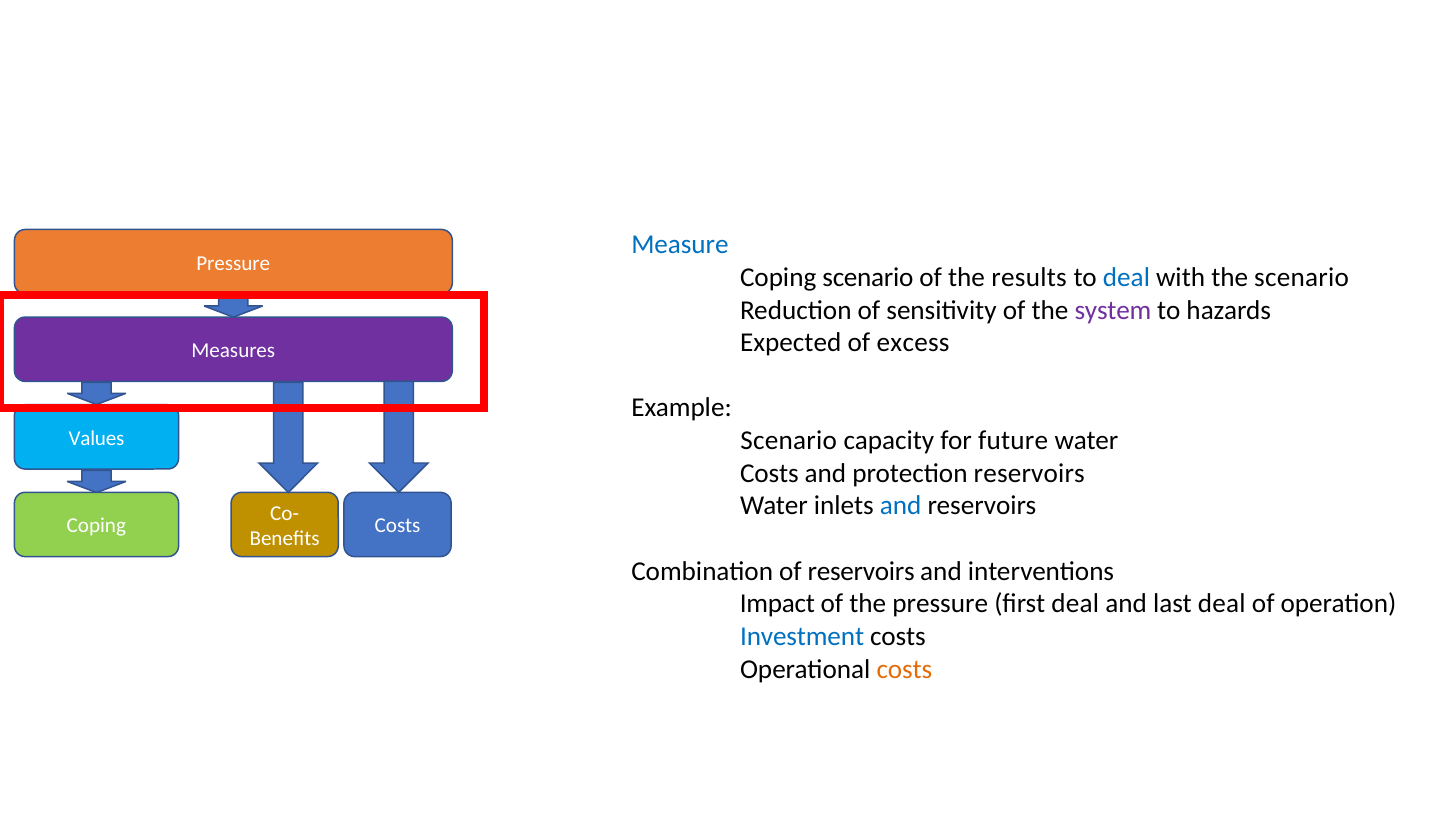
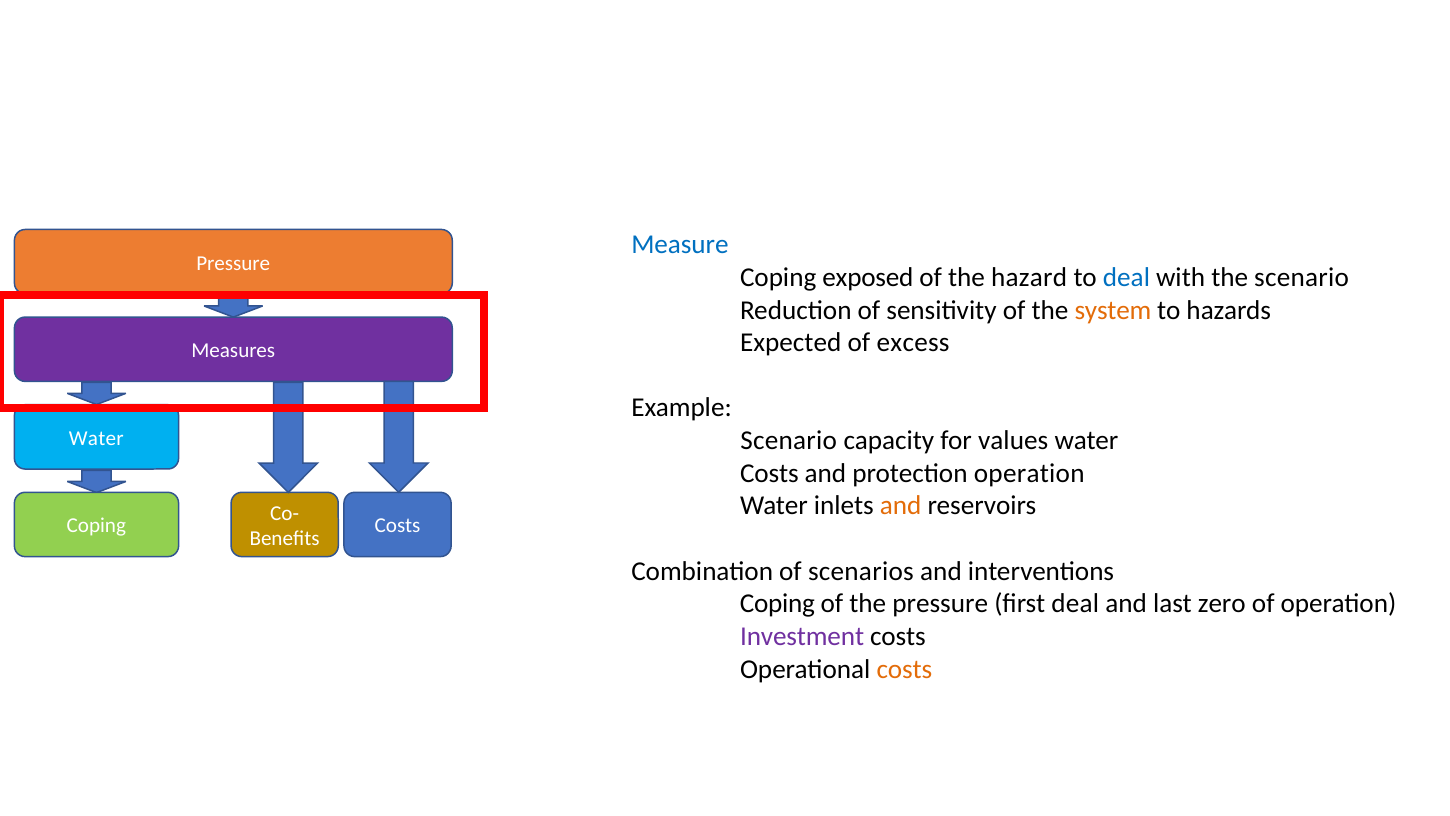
Coping scenario: scenario -> exposed
results: results -> hazard
system colour: purple -> orange
future: future -> values
Values at (96, 438): Values -> Water
protection reservoirs: reservoirs -> operation
and at (901, 506) colour: blue -> orange
of reservoirs: reservoirs -> scenarios
Impact at (777, 604): Impact -> Coping
last deal: deal -> zero
Investment colour: blue -> purple
